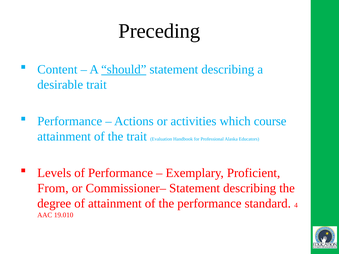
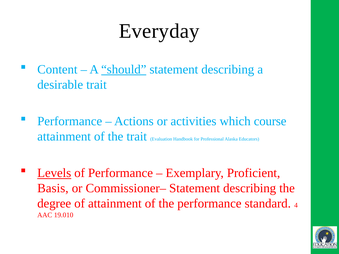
Preceding: Preceding -> Everyday
Levels underline: none -> present
From: From -> Basis
